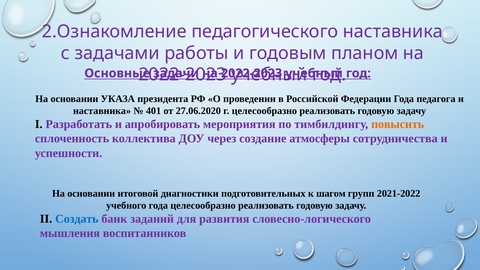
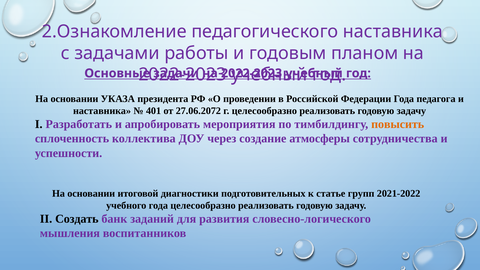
27.06.2020: 27.06.2020 -> 27.06.2072
шагом: шагом -> статье
Создать colour: blue -> black
